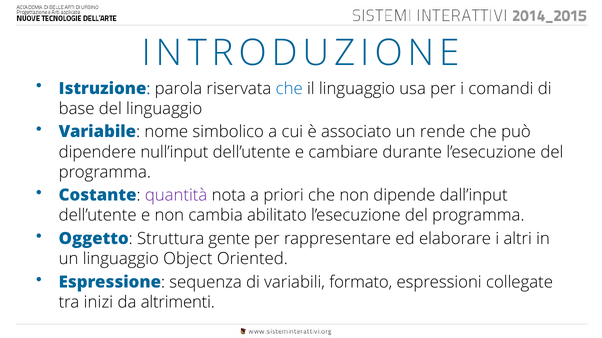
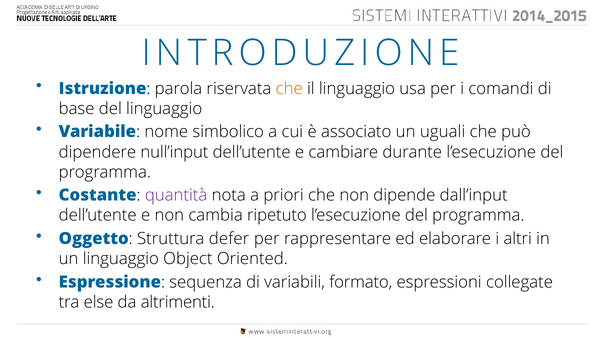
che at (289, 89) colour: blue -> orange
rende: rende -> uguali
abilitato: abilitato -> ripetuto
gente: gente -> defer
inizi: inizi -> else
